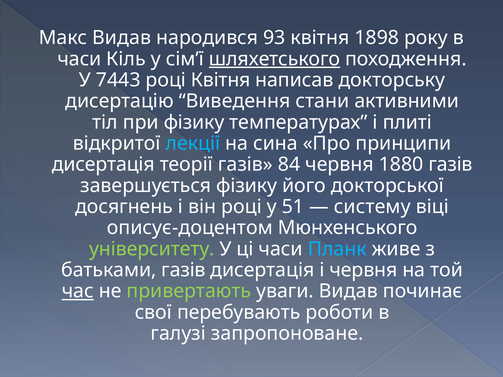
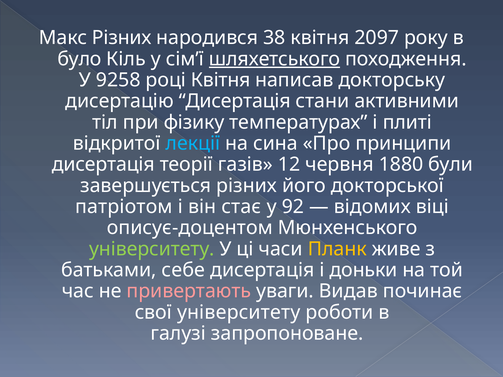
Макс Видав: Видав -> Різних
93: 93 -> 38
1898: 1898 -> 2097
часи at (79, 59): часи -> було
7443: 7443 -> 9258
дисертацію Виведення: Виведення -> Дисертація
84: 84 -> 12
1880 газів: газів -> були
завершується фізику: фізику -> різних
досягнень: досягнень -> патріотом
він році: році -> стає
51: 51 -> 92
систему: систему -> відомих
Планк colour: light blue -> yellow
батьками газів: газів -> себе
і червня: червня -> доньки
час underline: present -> none
привертають colour: light green -> pink
свої перебувають: перебувають -> університету
